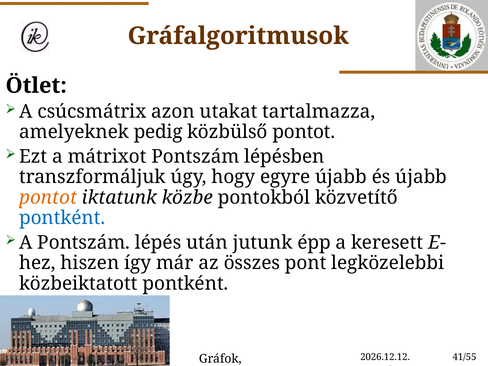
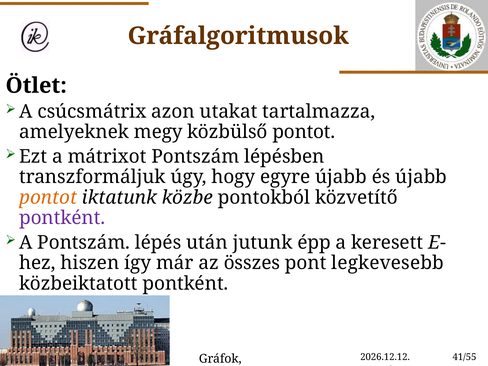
pedig: pedig -> megy
pontként at (62, 218) colour: blue -> purple
legközelebbi: legközelebbi -> legkevesebb
